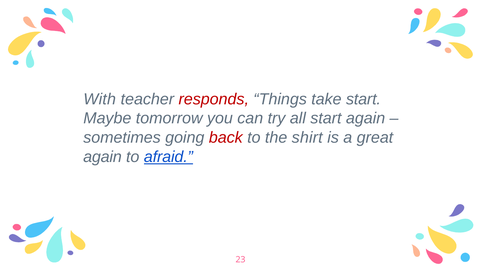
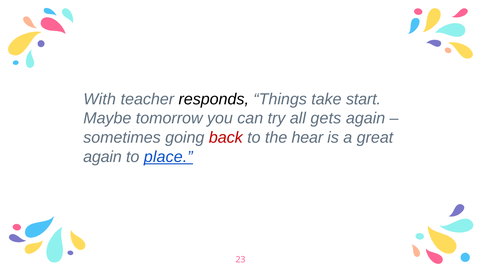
responds colour: red -> black
all start: start -> gets
shirt: shirt -> hear
afraid: afraid -> place
